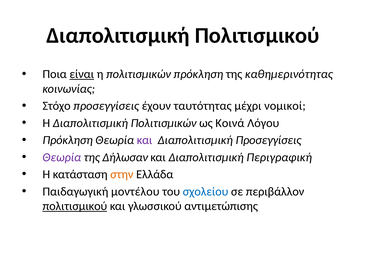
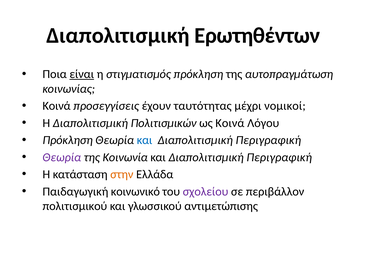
Διαπολιτισμική Πολιτισμικού: Πολιτισμικού -> Ερωτηθέντων
η πολιτισμικών: πολιτισμικών -> στιγματισμός
καθημερινότητας: καθημερινότητας -> αυτοπραγμάτωση
Στόχο at (57, 106): Στόχο -> Κοινά
και at (145, 140) colour: purple -> blue
Προσεγγίσεις at (268, 140): Προσεγγίσεις -> Περιγραφική
Δήλωσαν: Δήλωσαν -> Κοινωνία
μοντέλου: μοντέλου -> κοινωνικό
σχολείου colour: blue -> purple
πολιτισμικού at (75, 206) underline: present -> none
